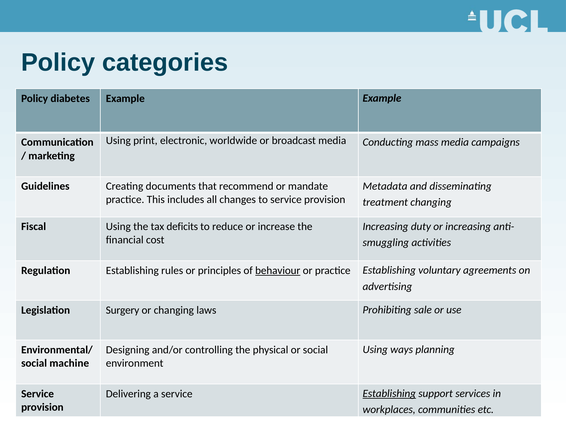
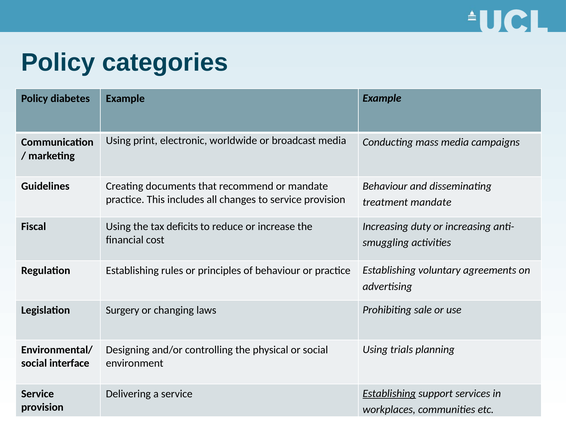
Metadata at (385, 186): Metadata -> Behaviour
treatment changing: changing -> mandate
behaviour at (278, 270) underline: present -> none
ways: ways -> trials
machine: machine -> interface
